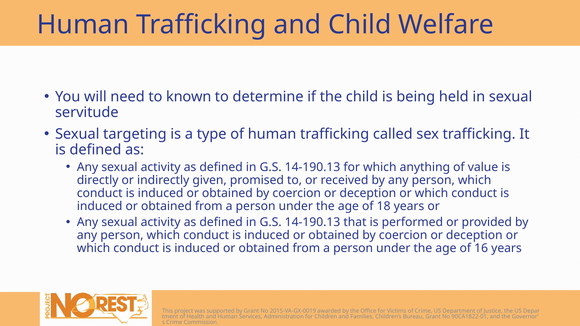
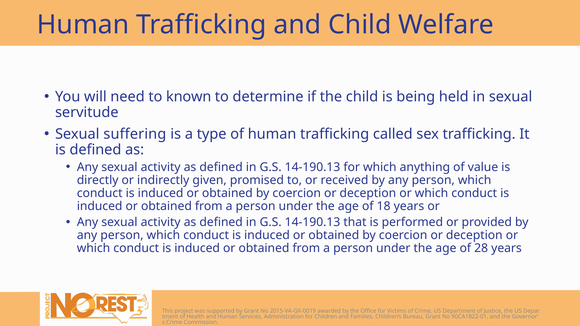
targeting: targeting -> suffering
16: 16 -> 28
